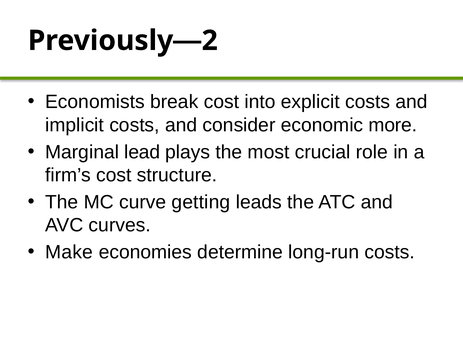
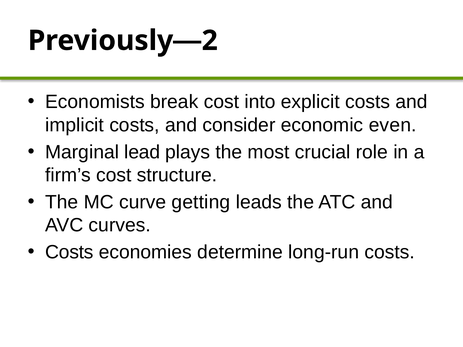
more: more -> even
Make at (69, 252): Make -> Costs
